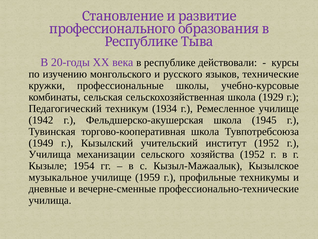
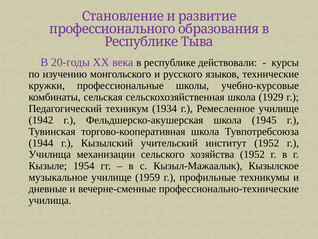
1949: 1949 -> 1944
